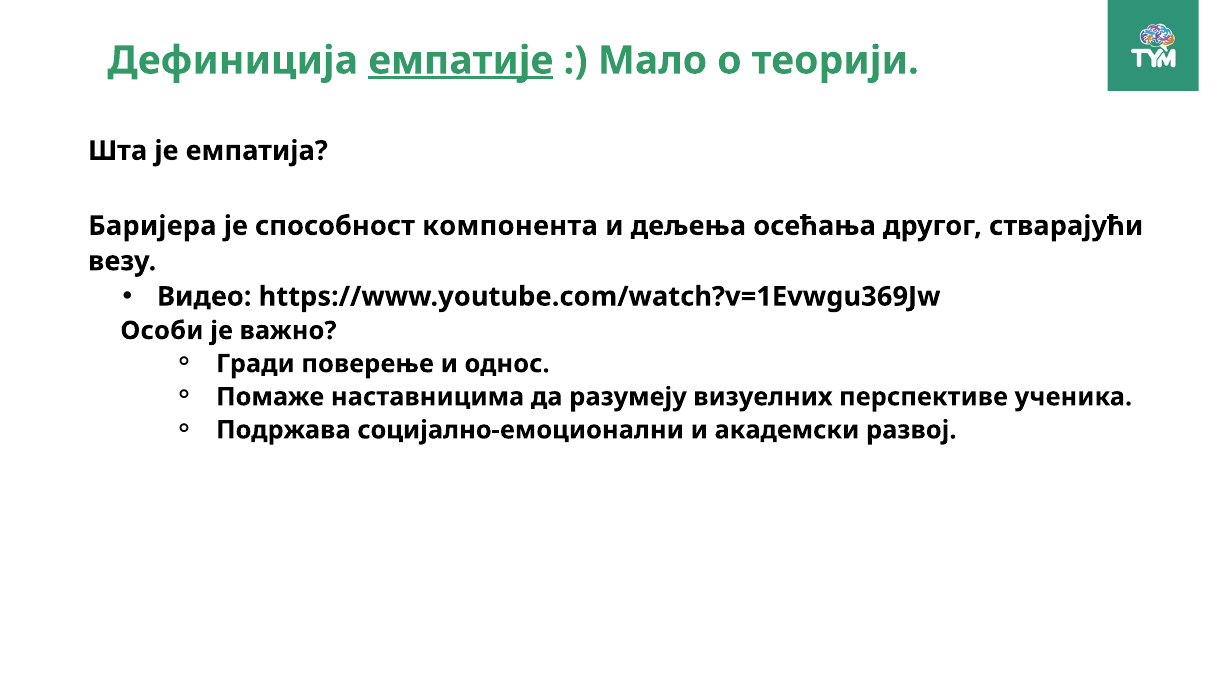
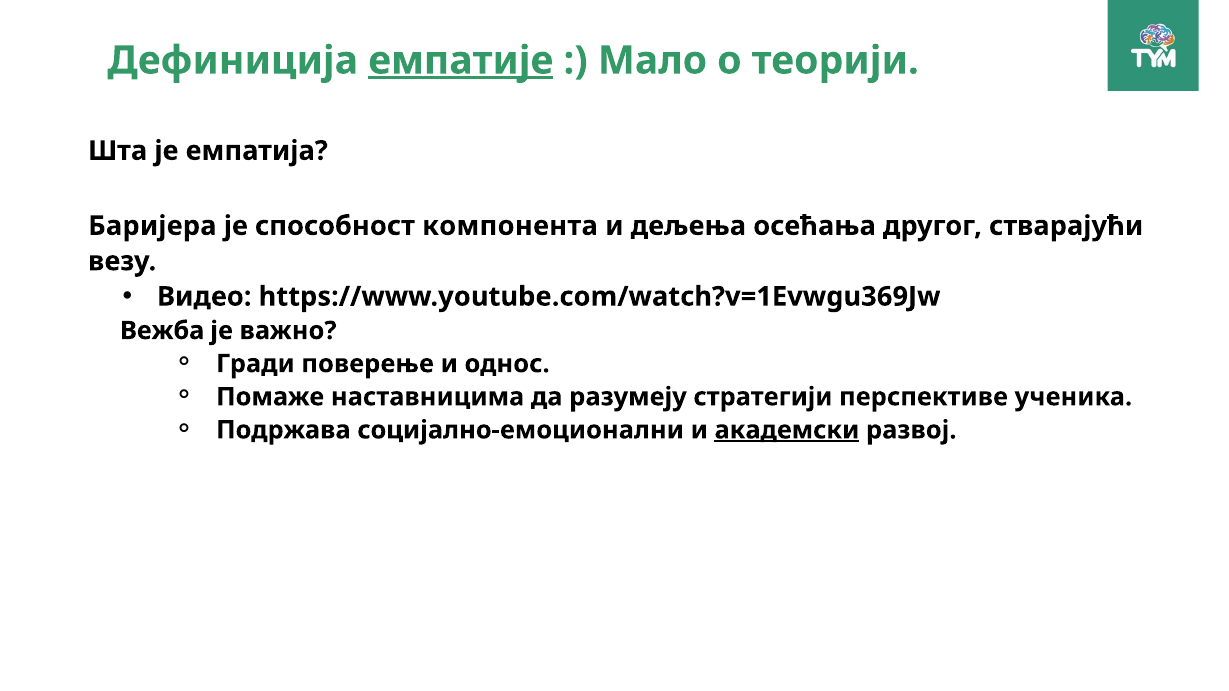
Особи: Особи -> Вежба
визуелних: визуелних -> стратегији
академски underline: none -> present
